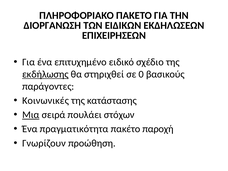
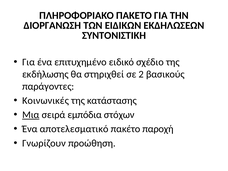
ΕΠΙΧΕΙΡΗΣΕΩΝ: ΕΠΙΧΕΙΡΗΣΕΩΝ -> ΣΥΝΤΟΝΙΣΤΙΚΗ
εκδήλωσης underline: present -> none
0: 0 -> 2
πουλάει: πουλάει -> εμπόδια
πραγματικότητα: πραγματικότητα -> αποτελεσματικό
